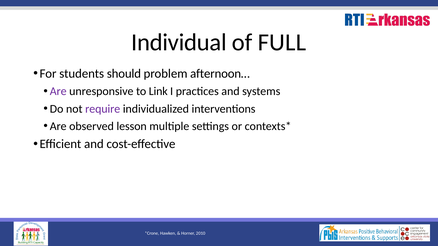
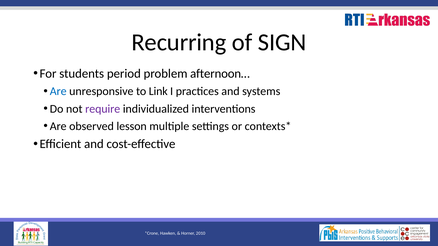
Individual: Individual -> Recurring
FULL: FULL -> SIGN
should: should -> period
Are at (58, 92) colour: purple -> blue
